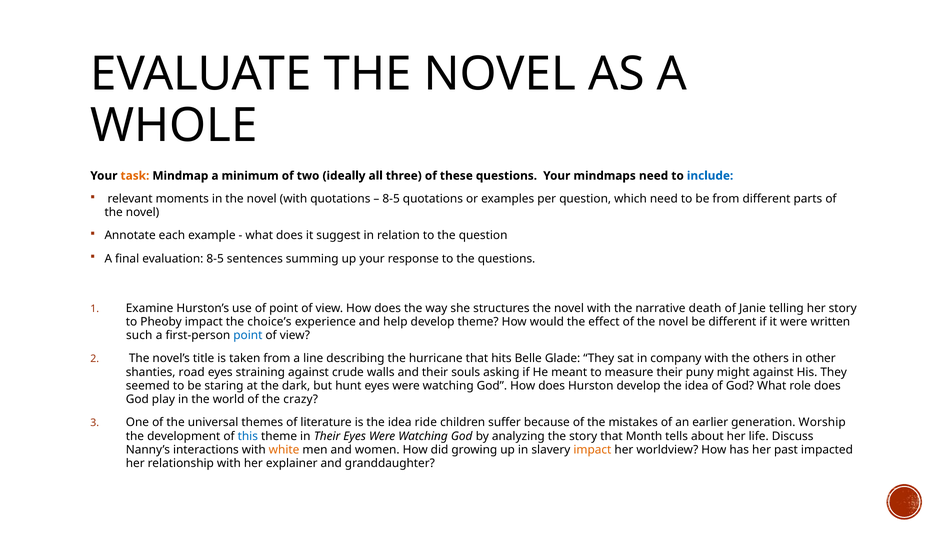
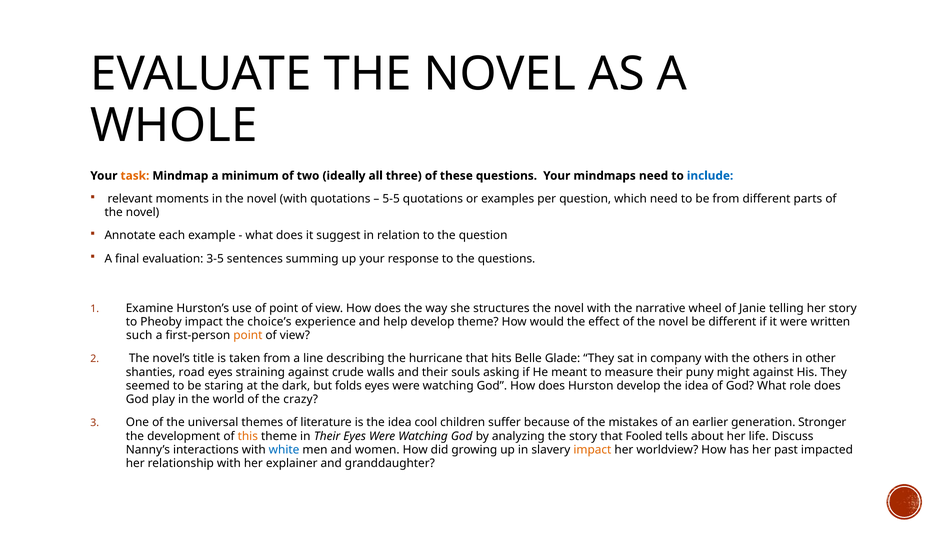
8-5 at (391, 199): 8-5 -> 5-5
evaluation 8-5: 8-5 -> 3-5
death: death -> wheel
point at (248, 336) colour: blue -> orange
hunt: hunt -> folds
ride: ride -> cool
Worship: Worship -> Stronger
this colour: blue -> orange
Month: Month -> Fooled
white colour: orange -> blue
